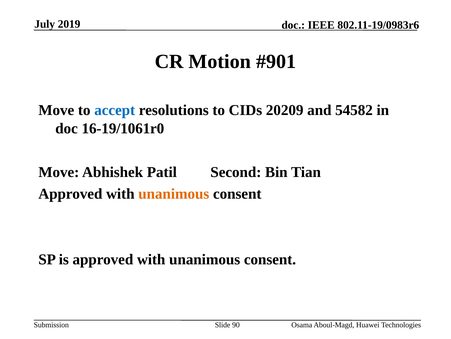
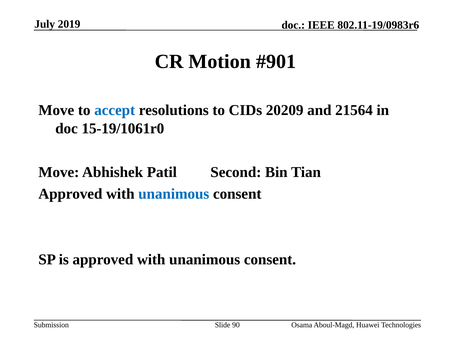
54582: 54582 -> 21564
16-19/1061r0: 16-19/1061r0 -> 15-19/1061r0
unanimous at (174, 194) colour: orange -> blue
